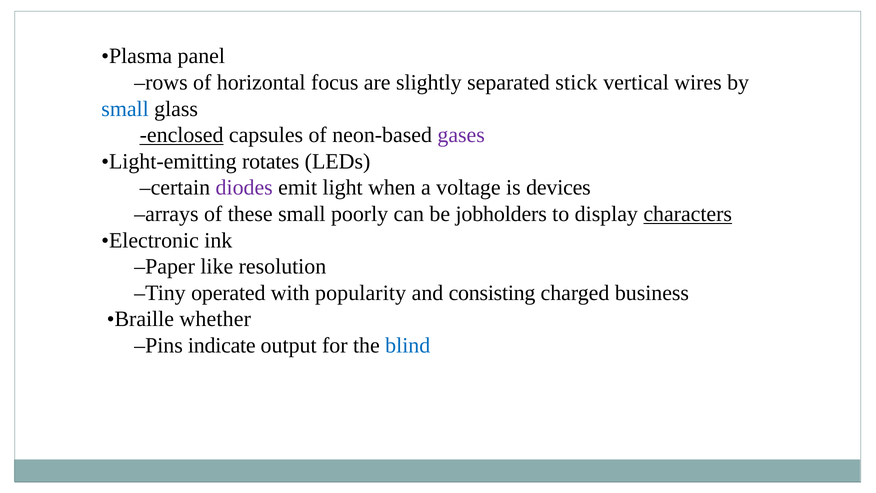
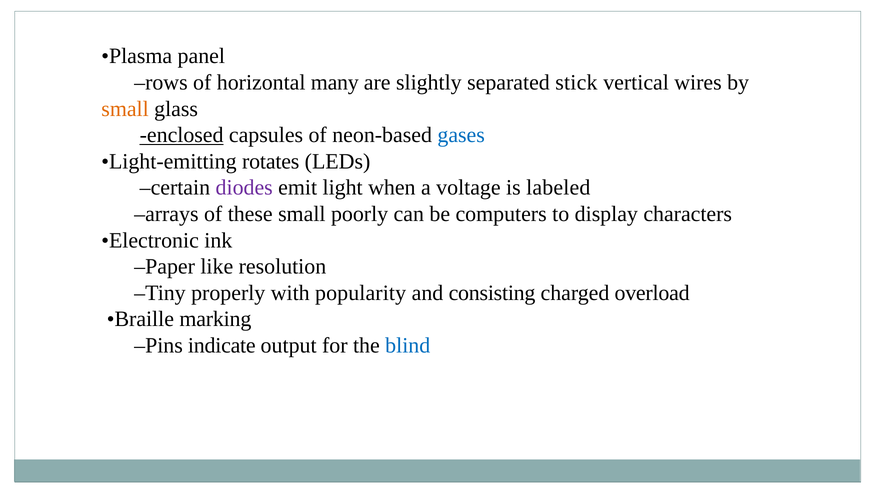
focus: focus -> many
small at (125, 109) colour: blue -> orange
gases colour: purple -> blue
devices: devices -> labeled
jobholders: jobholders -> computers
characters underline: present -> none
operated: operated -> properly
business: business -> overload
whether: whether -> marking
